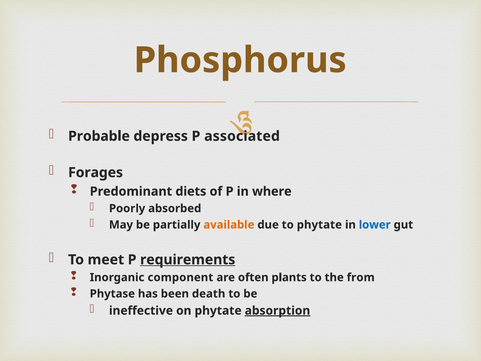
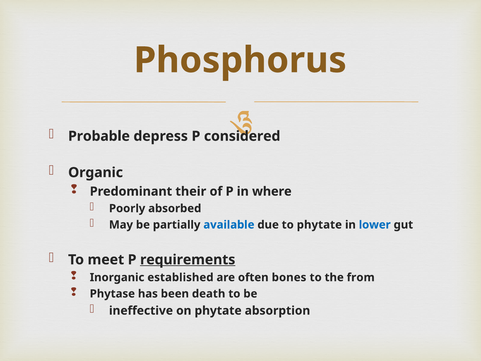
associated: associated -> considered
Forages: Forages -> Organic
diets: diets -> their
available colour: orange -> blue
component: component -> established
plants: plants -> bones
absorption underline: present -> none
